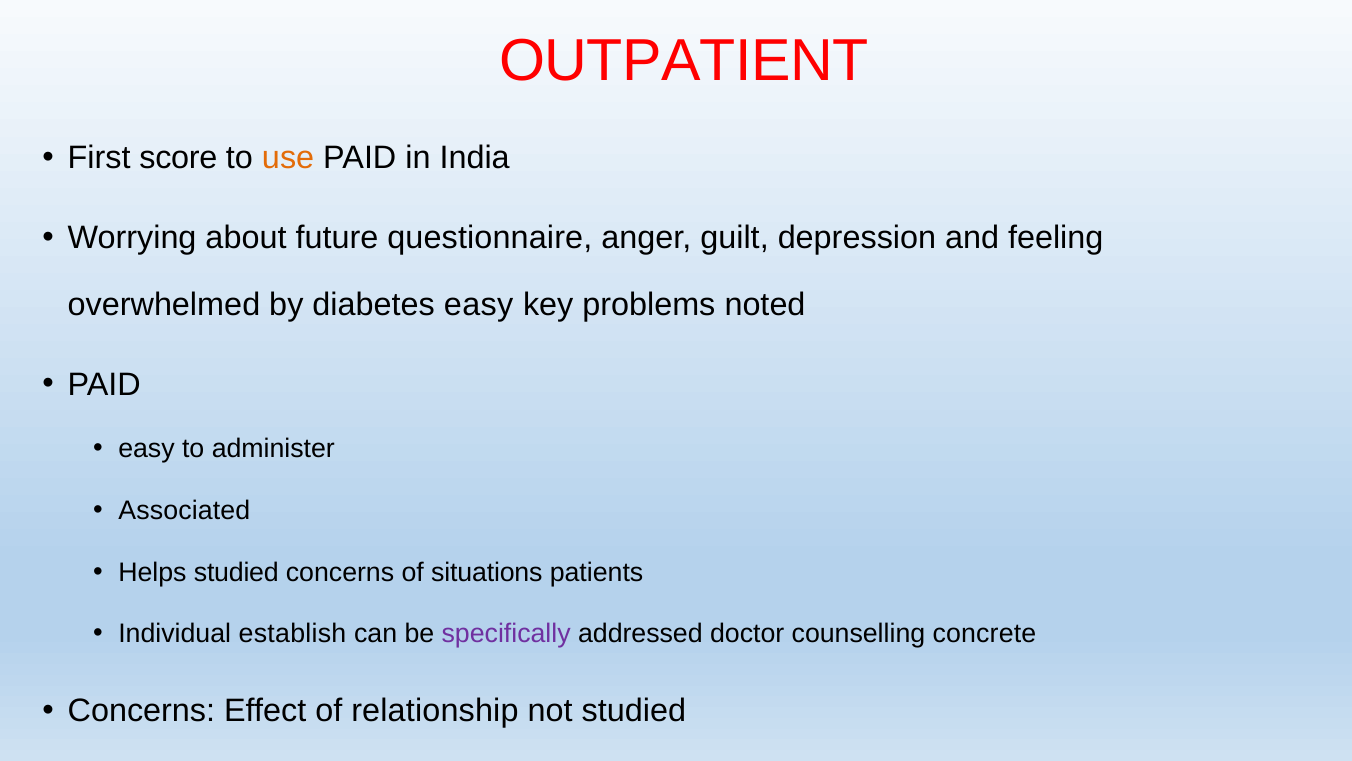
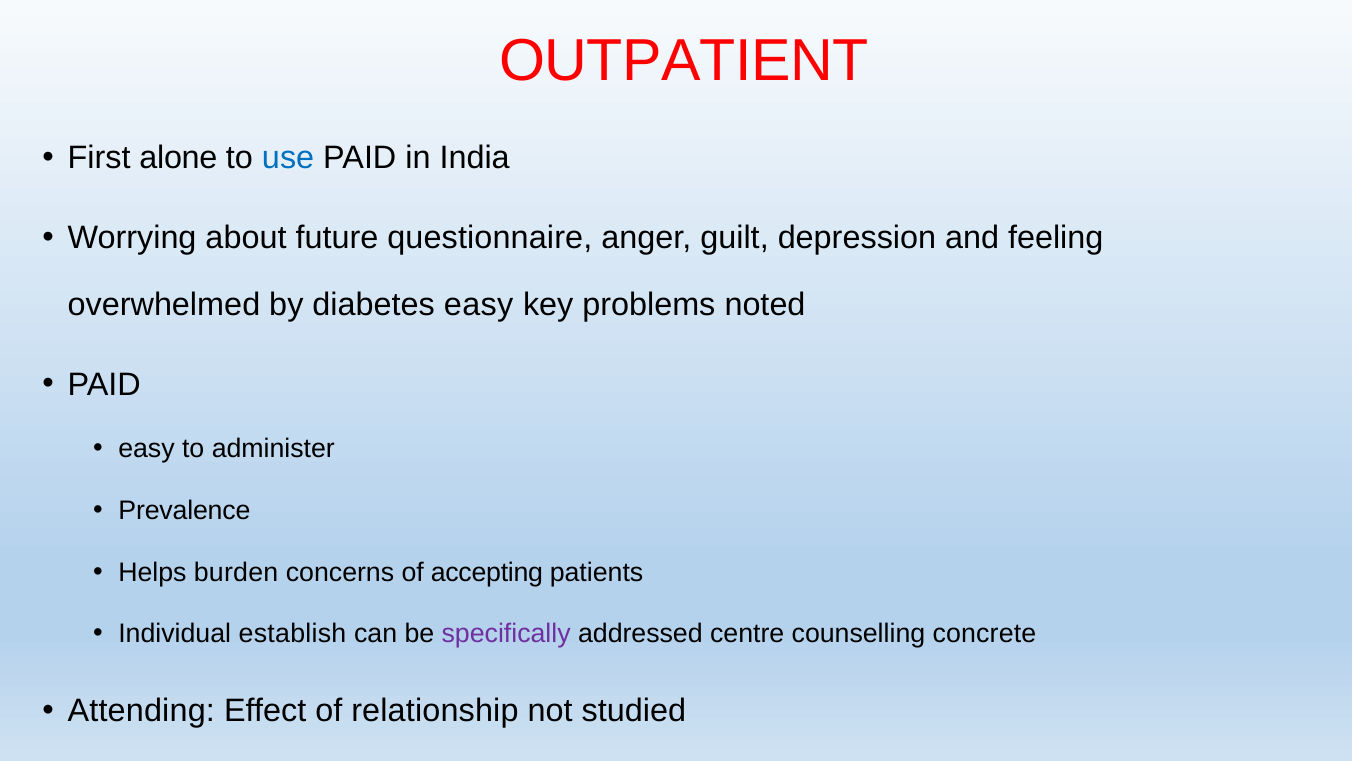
score: score -> alone
use colour: orange -> blue
Associated: Associated -> Prevalence
Helps studied: studied -> burden
situations: situations -> accepting
doctor: doctor -> centre
Concerns at (141, 711): Concerns -> Attending
